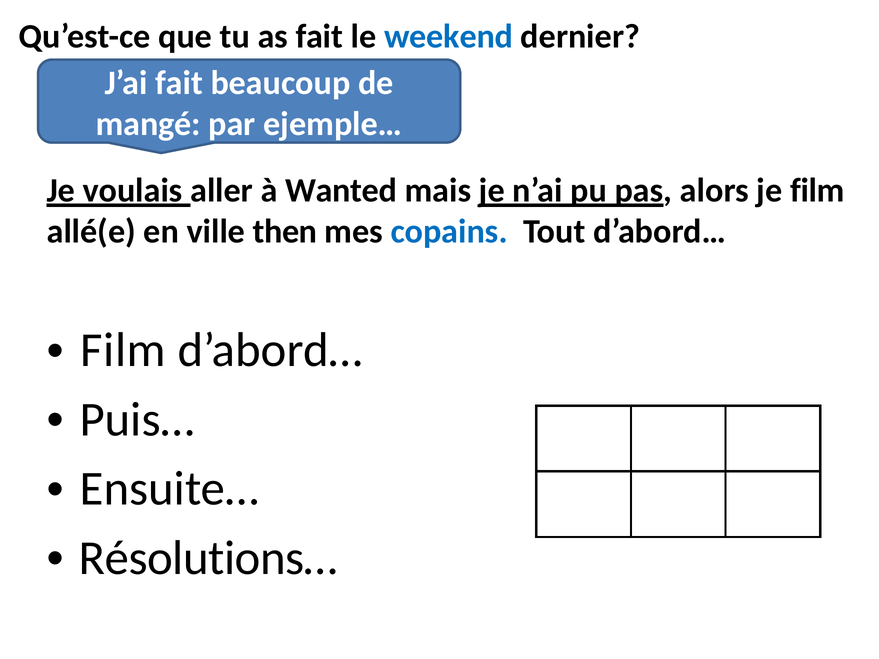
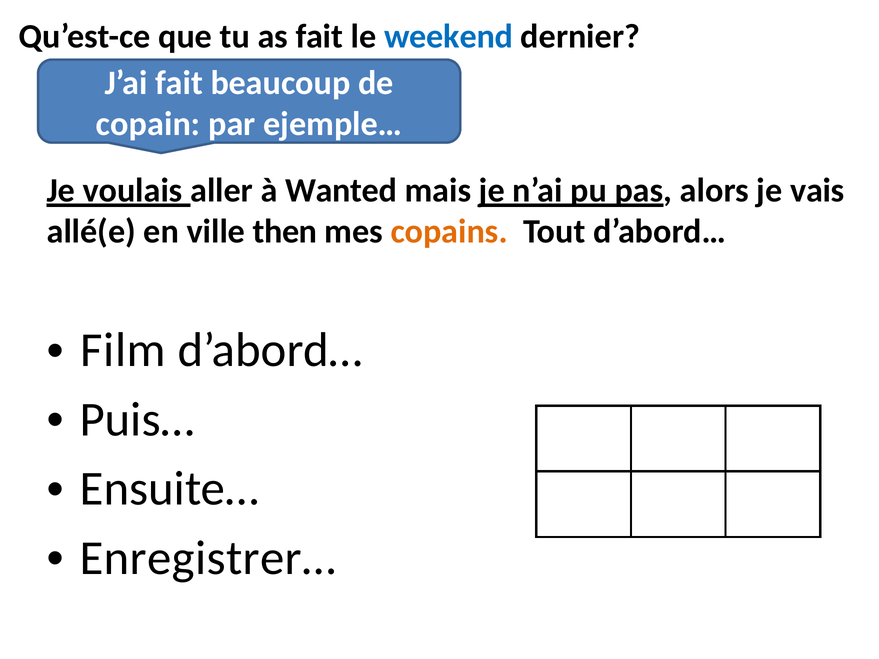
mangé: mangé -> copain
je film: film -> vais
copains colour: blue -> orange
Résolutions…: Résolutions… -> Enregistrer…
